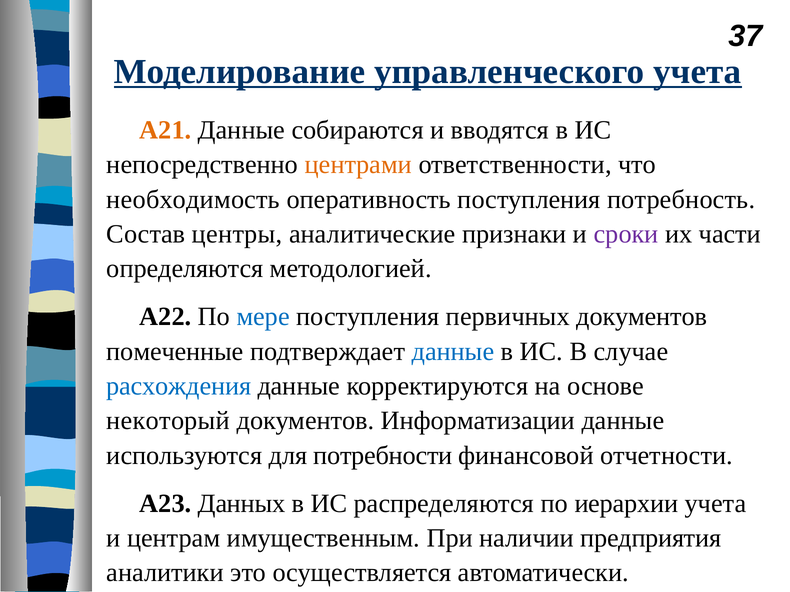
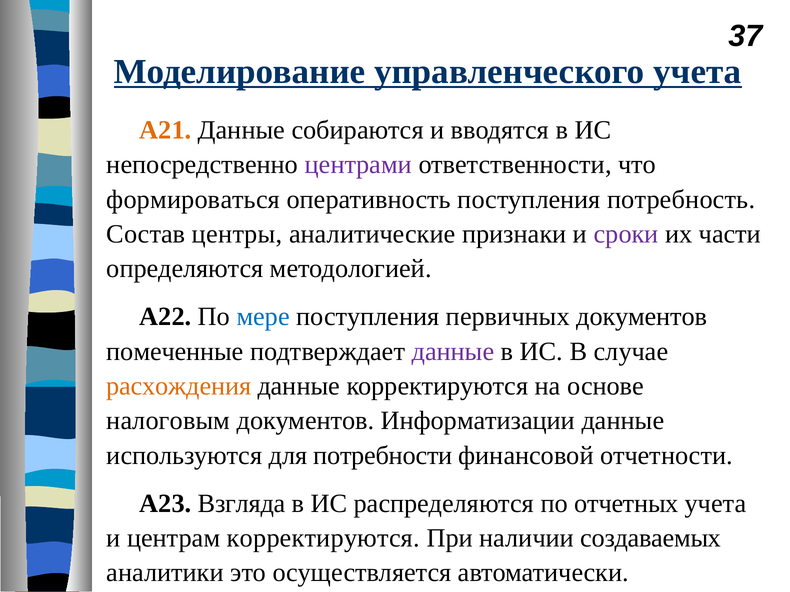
центрами colour: orange -> purple
необходимость: необходимость -> формироваться
данные at (453, 352) colour: blue -> purple
расхождения colour: blue -> orange
некоторый: некоторый -> налоговым
Данных: Данных -> Взгляда
иерархии: иерархии -> отчетных
центрам имущественным: имущественным -> корректируются
предприятия: предприятия -> создаваемых
